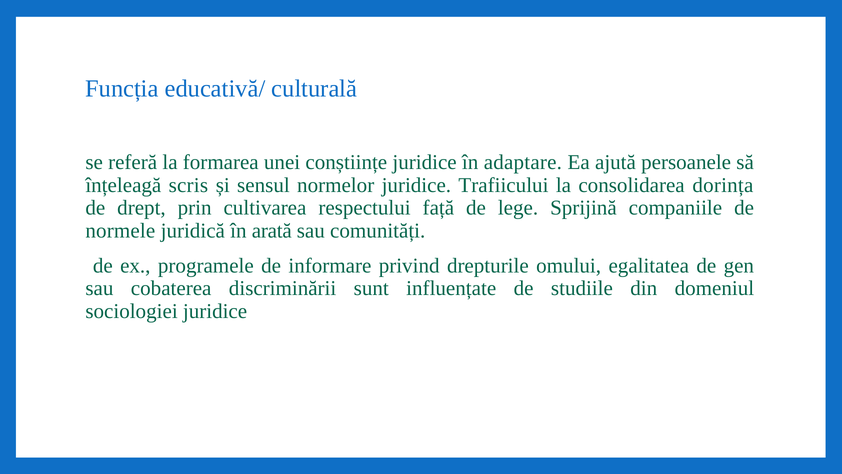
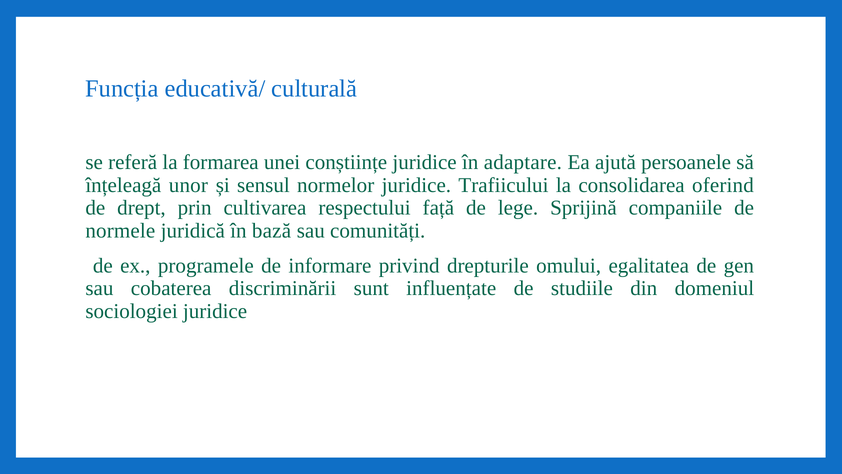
scris: scris -> unor
dorința: dorința -> oferind
arată: arată -> bază
